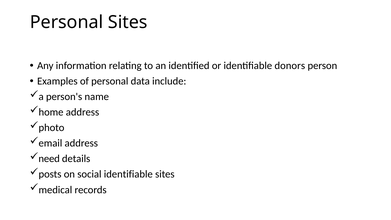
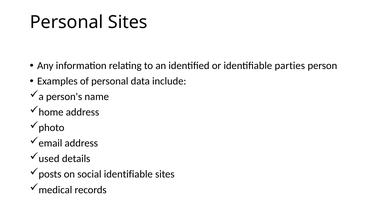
donors: donors -> parties
need: need -> used
